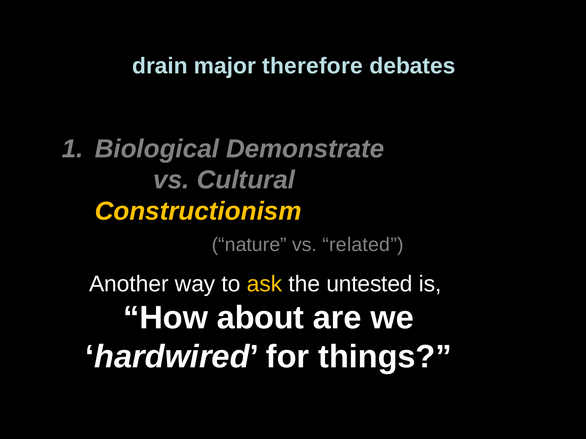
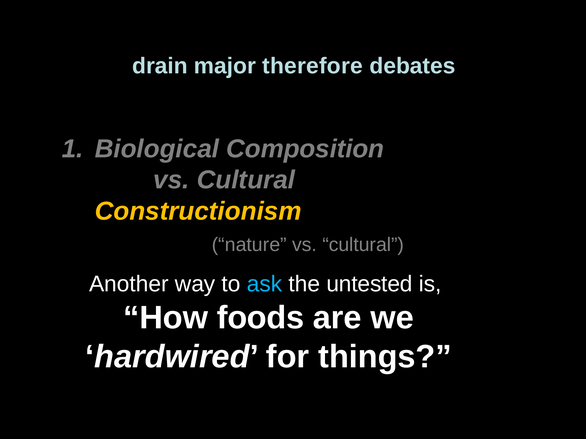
Demonstrate: Demonstrate -> Composition
nature vs related: related -> cultural
ask colour: yellow -> light blue
about: about -> foods
